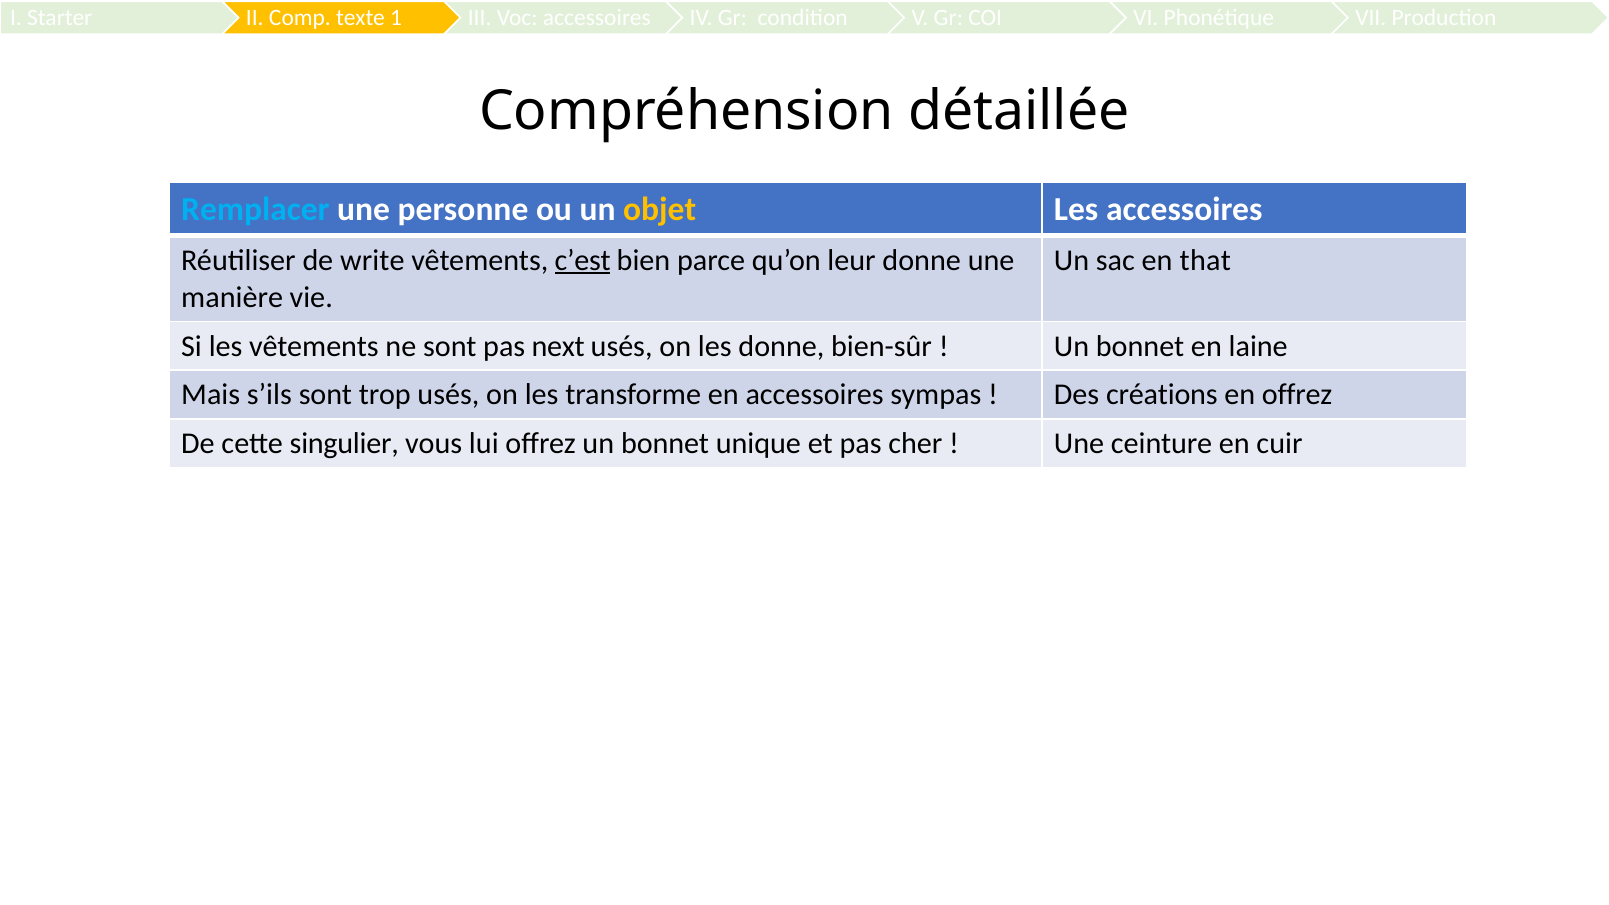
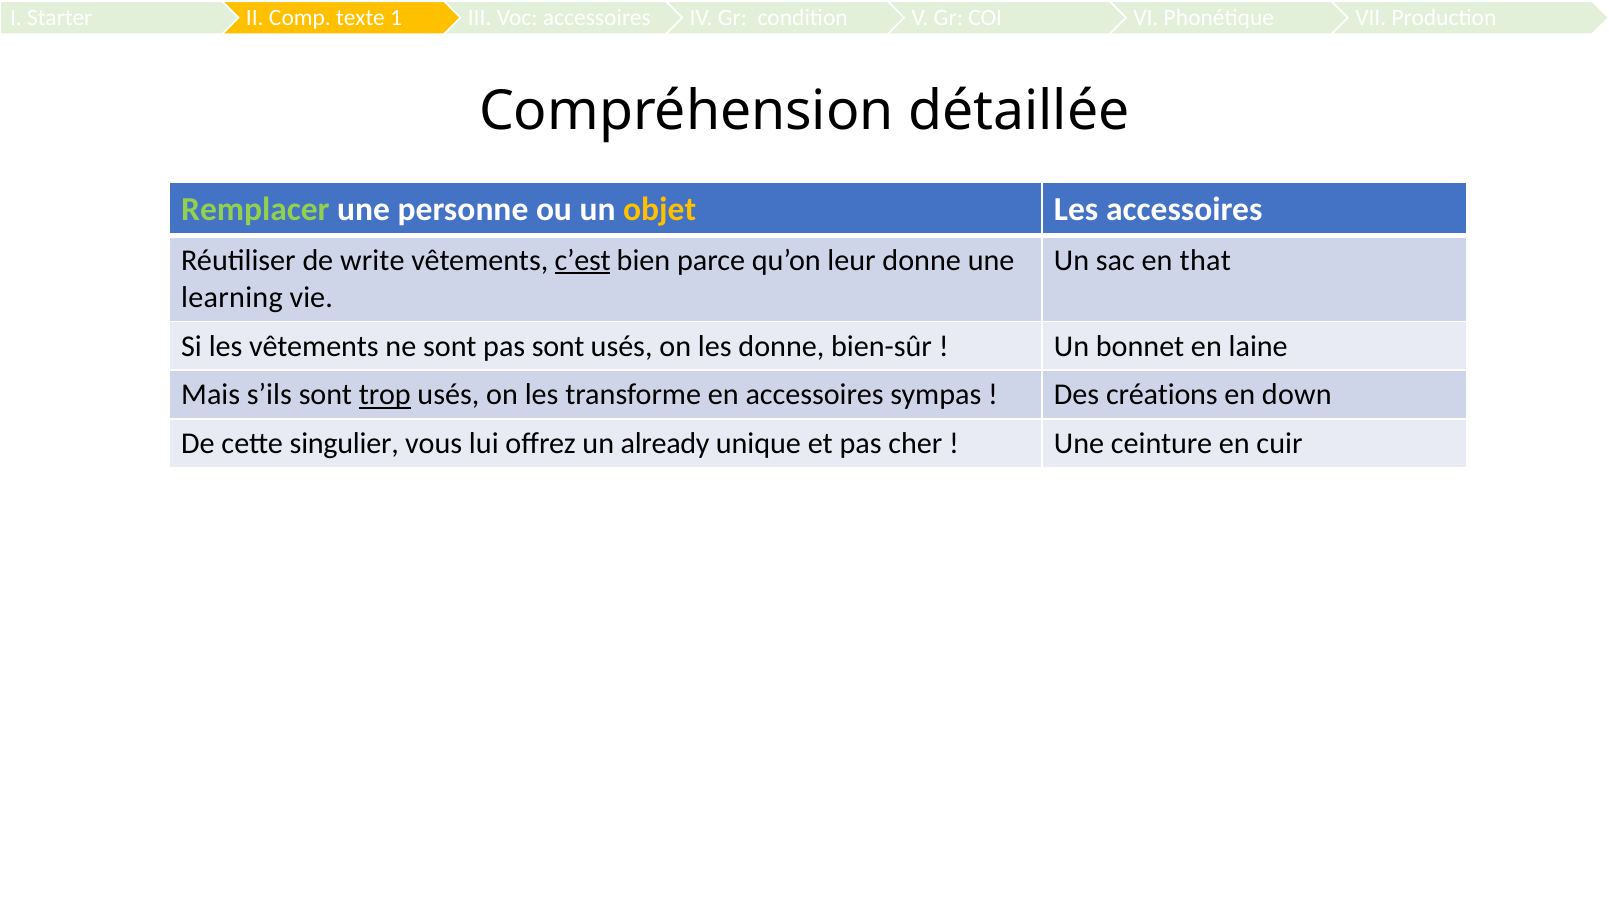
Remplacer colour: light blue -> light green
manière: manière -> learning
pas next: next -> sont
trop underline: none -> present
en offrez: offrez -> down
offrez un bonnet: bonnet -> already
